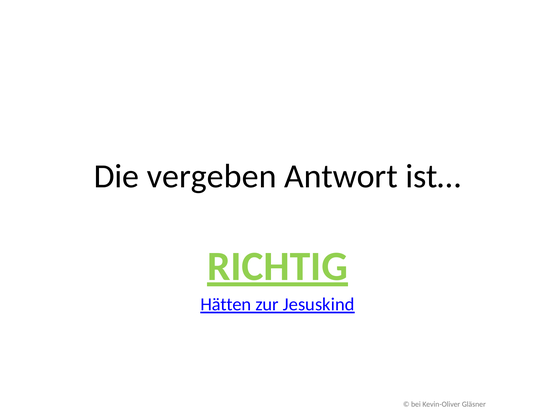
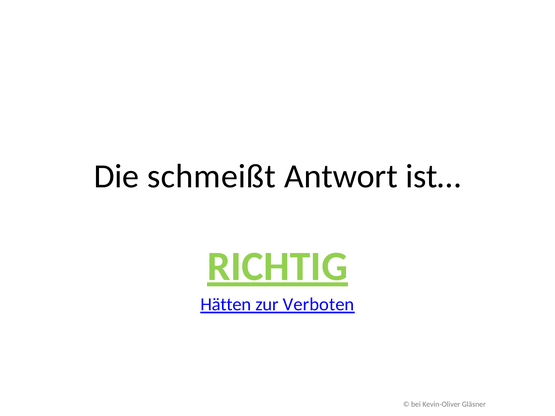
vergeben: vergeben -> schmeißt
Jesuskind: Jesuskind -> Verboten
